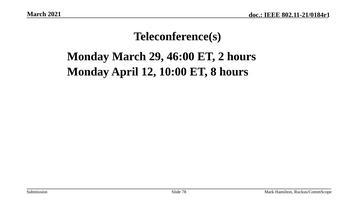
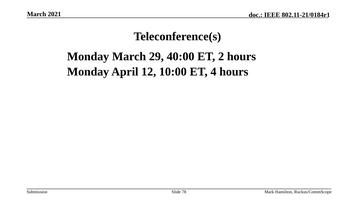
46:00: 46:00 -> 40:00
8: 8 -> 4
